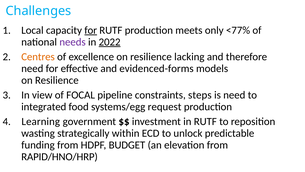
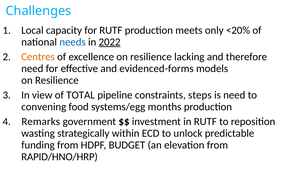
for at (91, 30) underline: present -> none
<77%: <77% -> <20%
needs colour: purple -> blue
FOCAL: FOCAL -> TOTAL
integrated: integrated -> convening
request: request -> months
Learning: Learning -> Remarks
